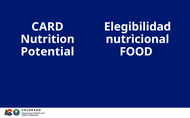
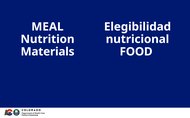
CARD: CARD -> MEAL
Potential: Potential -> Materials
